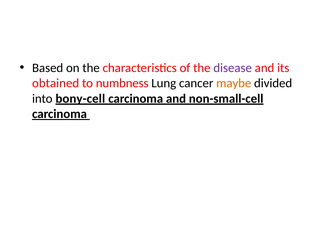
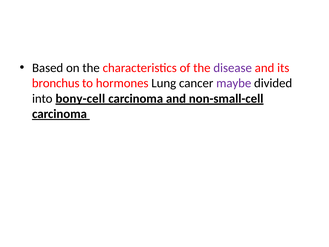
obtained: obtained -> bronchus
numbness: numbness -> hormones
maybe colour: orange -> purple
